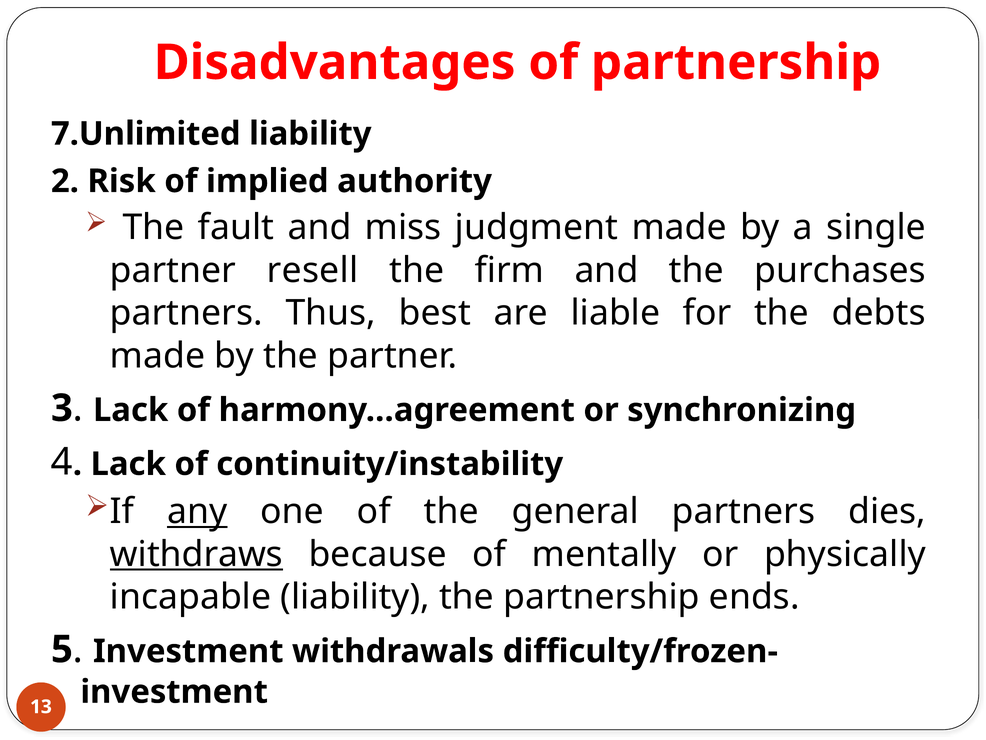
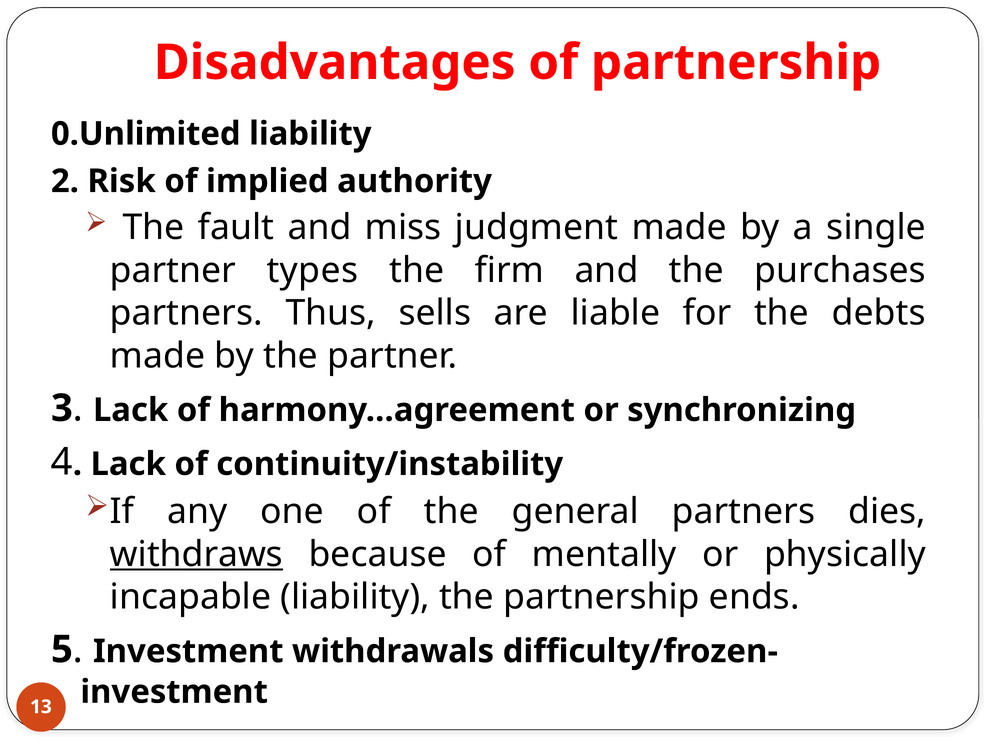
7.Unlimited: 7.Unlimited -> 0.Unlimited
resell: resell -> types
best: best -> sells
any underline: present -> none
